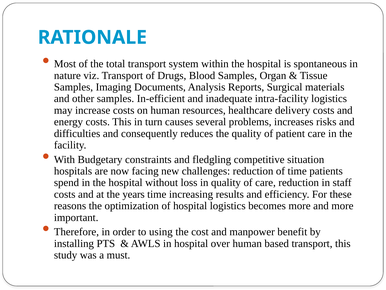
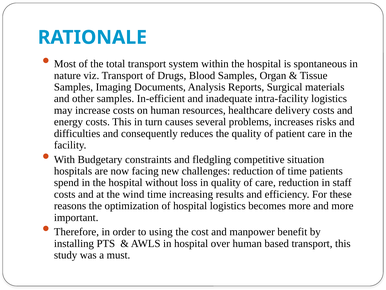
years: years -> wind
